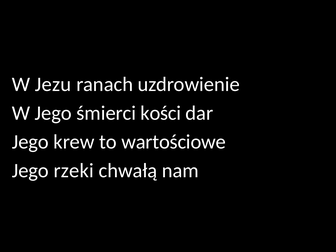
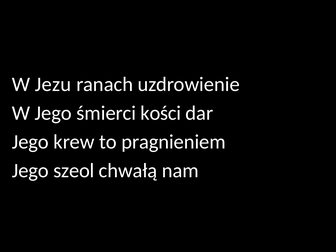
wartościowe: wartościowe -> pragnieniem
rzeki: rzeki -> szeol
